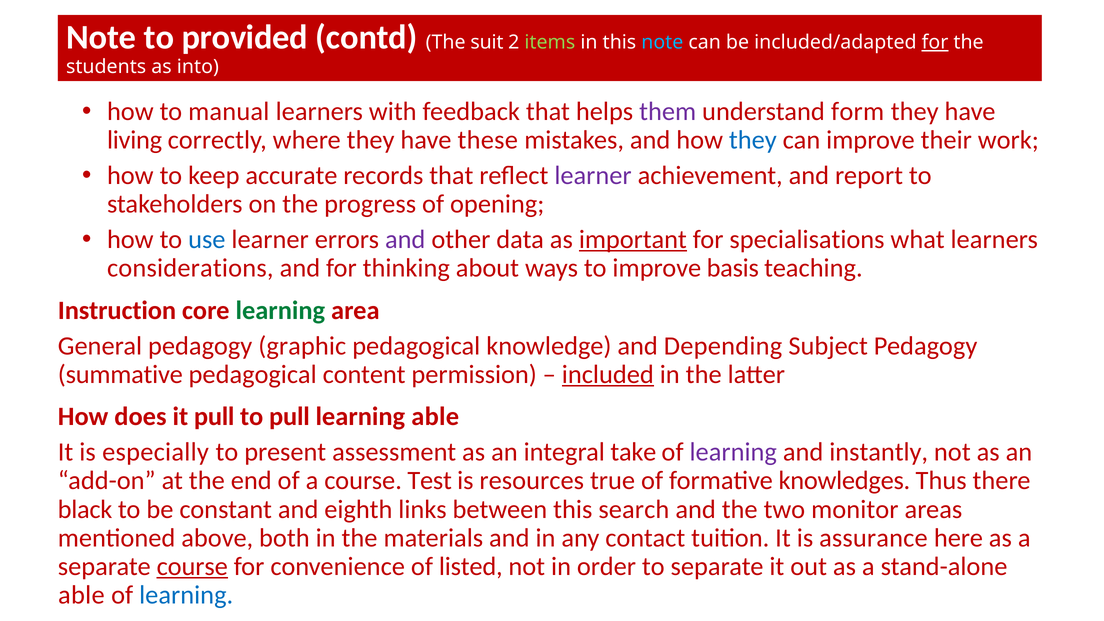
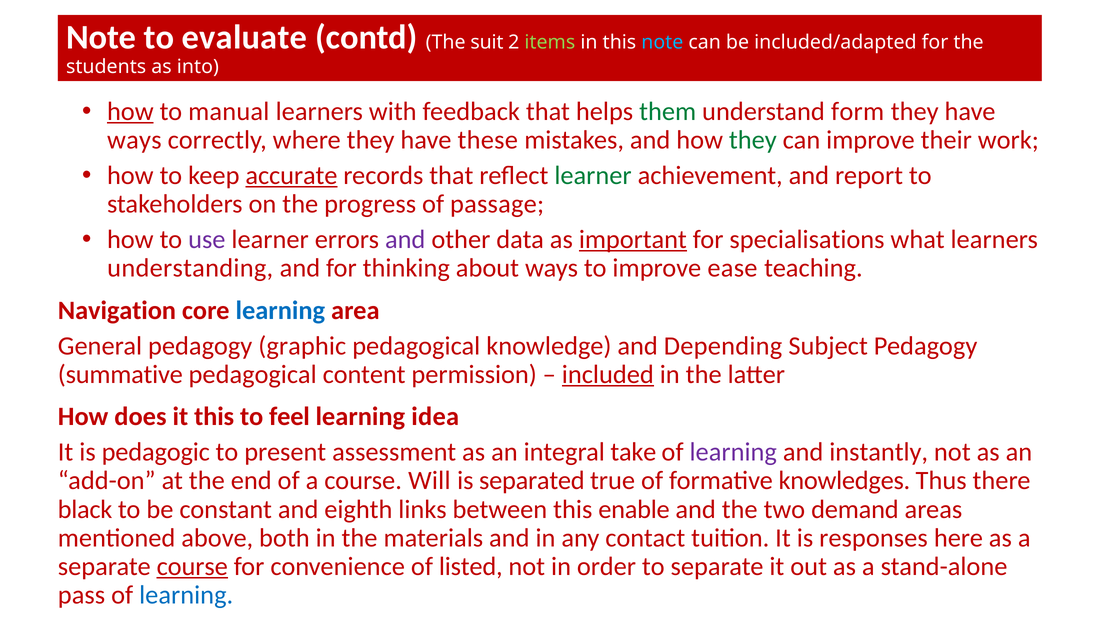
provided: provided -> evaluate
for at (935, 42) underline: present -> none
how at (130, 111) underline: none -> present
them colour: purple -> green
living at (135, 140): living -> ways
they at (753, 140) colour: blue -> green
accurate underline: none -> present
learner at (593, 175) colour: purple -> green
opening: opening -> passage
use colour: blue -> purple
considerations: considerations -> understanding
basis: basis -> ease
Instruction: Instruction -> Navigation
learning at (280, 310) colour: green -> blue
it pull: pull -> this
to pull: pull -> feel
learning able: able -> idea
especially: especially -> pedagogic
Test: Test -> Will
resources: resources -> separated
search: search -> enable
monitor: monitor -> demand
assurance: assurance -> responses
able at (81, 595): able -> pass
